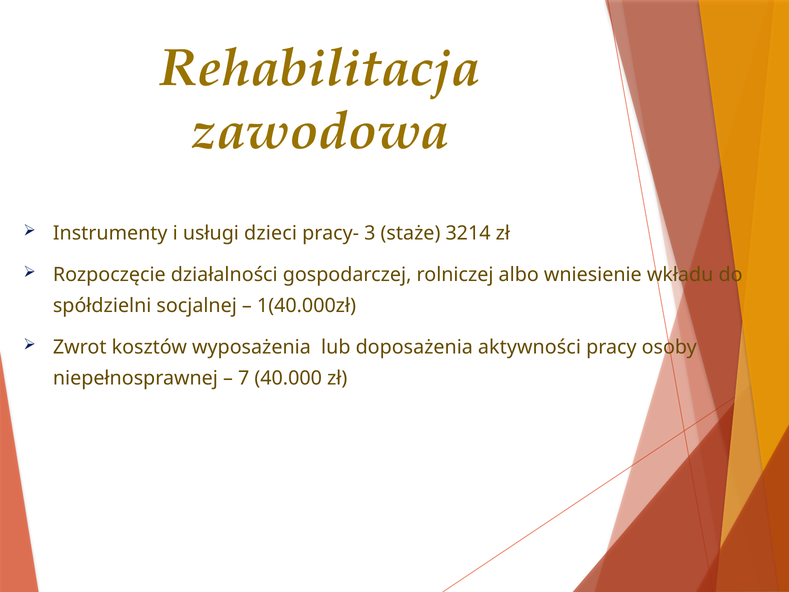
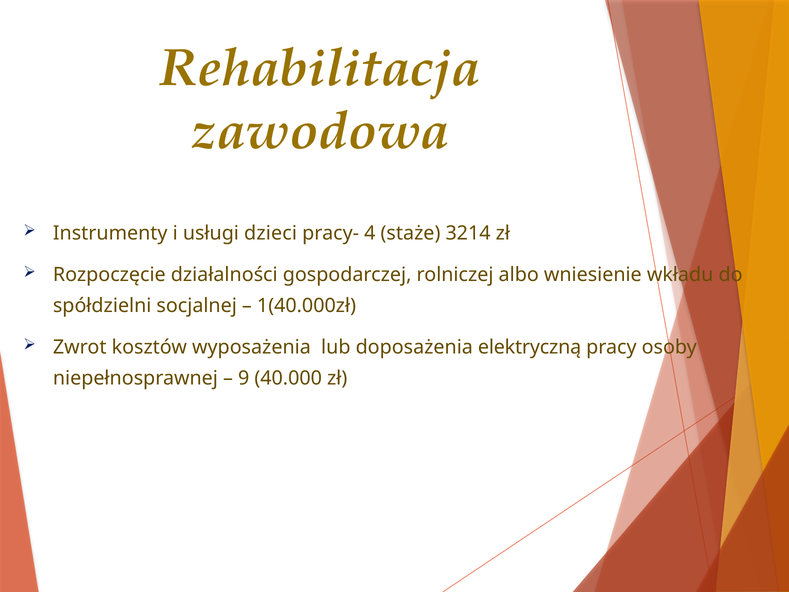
3: 3 -> 4
aktywności: aktywności -> elektryczną
7: 7 -> 9
